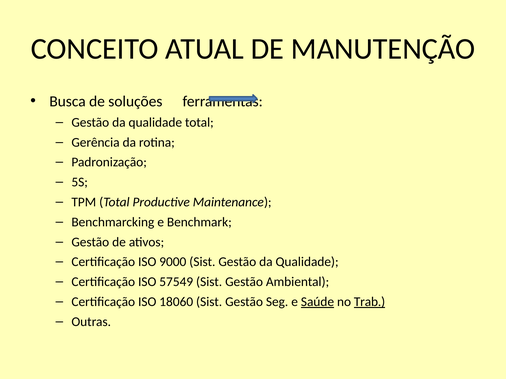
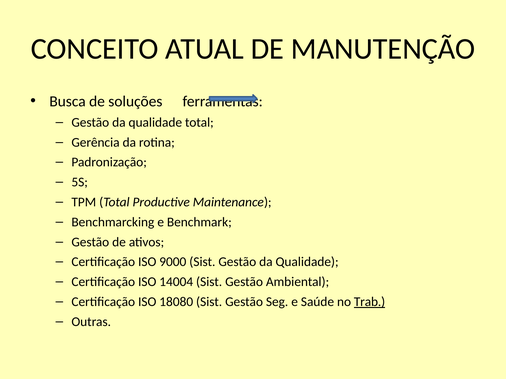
57549: 57549 -> 14004
18060: 18060 -> 18080
Saúde underline: present -> none
